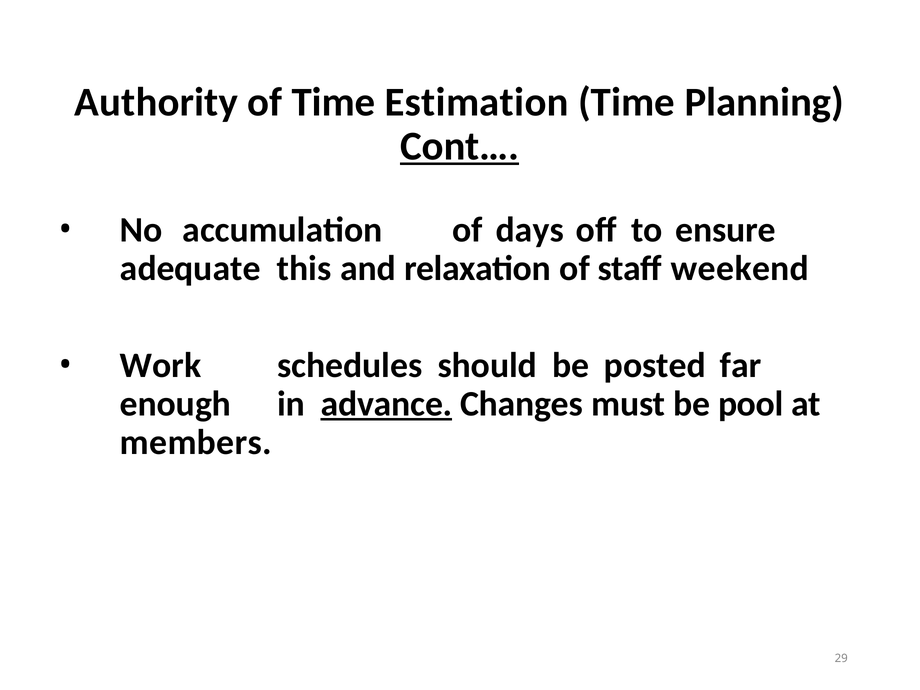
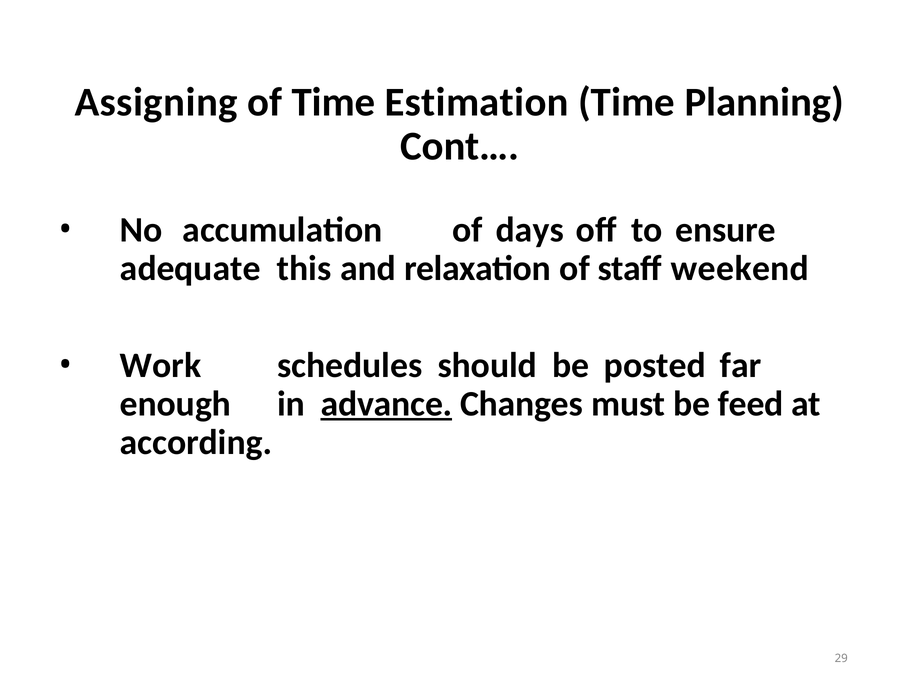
Authority: Authority -> Assigning
Cont… underline: present -> none
pool: pool -> feed
members: members -> according
